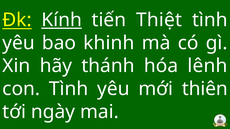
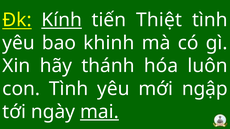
lênh: lênh -> luôn
thiên: thiên -> ngập
mai underline: none -> present
